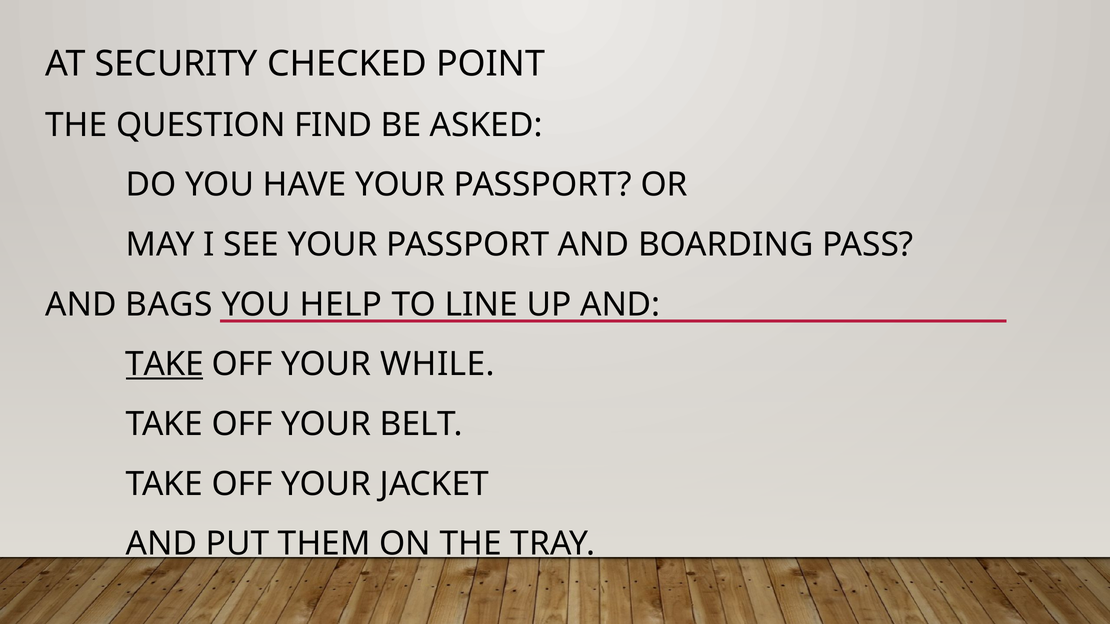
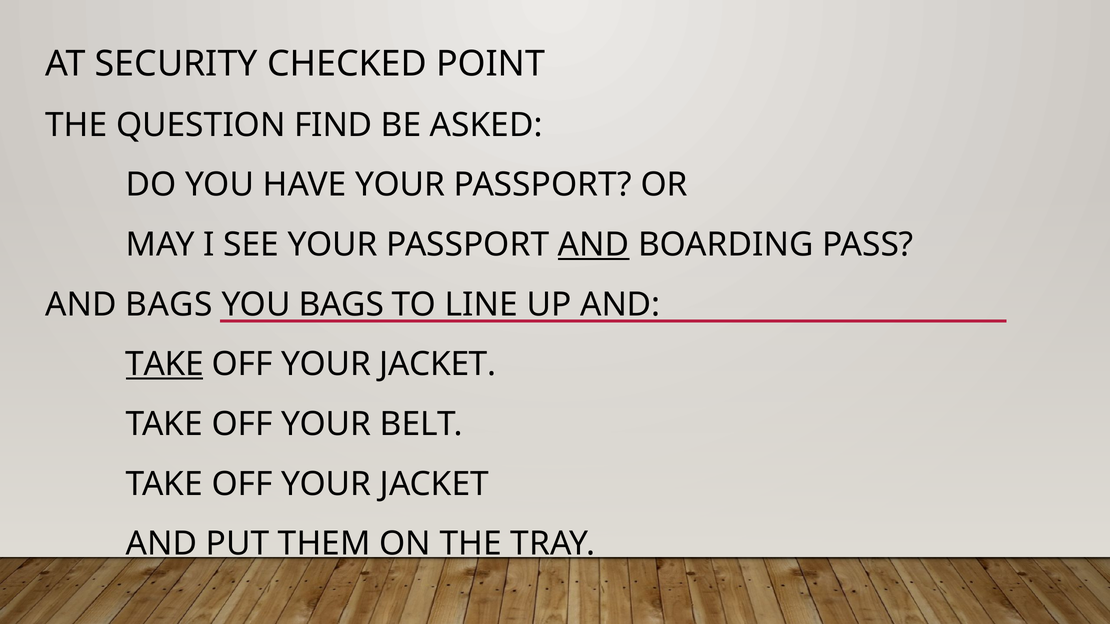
AND at (594, 245) underline: none -> present
YOU HELP: HELP -> BAGS
WHILE at (437, 365): WHILE -> JACKET
